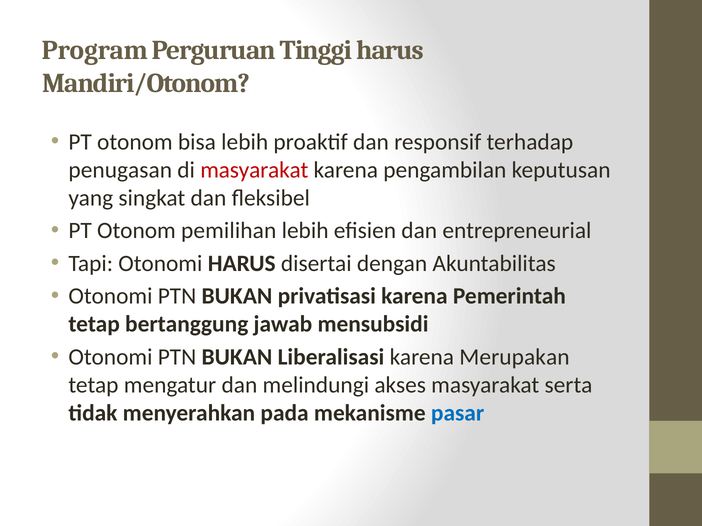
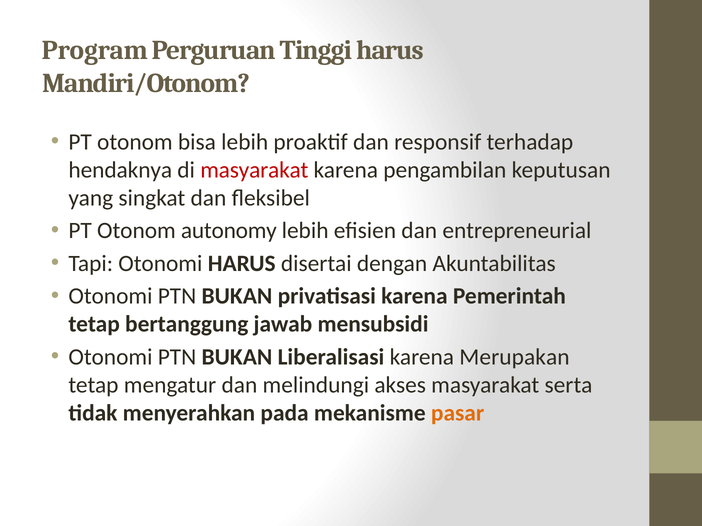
penugasan: penugasan -> hendaknya
pemilihan: pemilihan -> autonomy
pasar colour: blue -> orange
